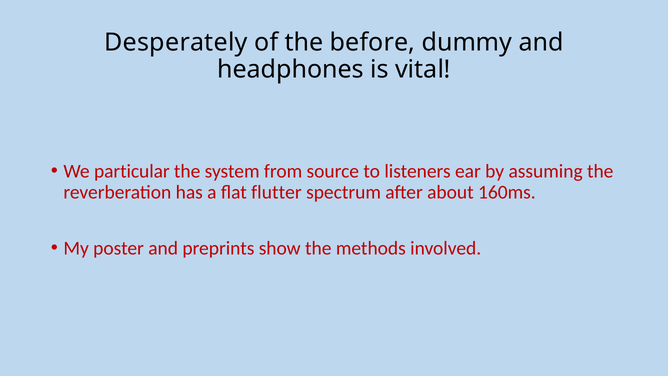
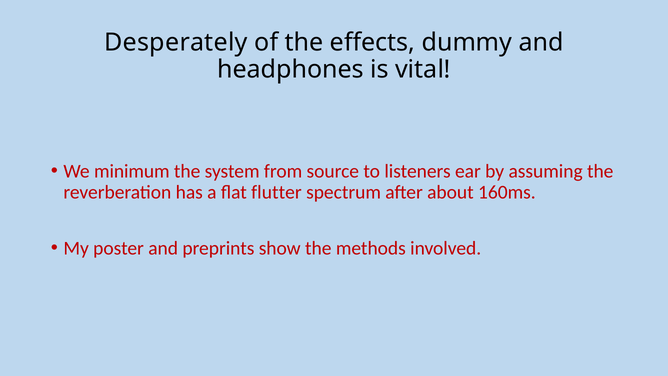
before: before -> effects
particular: particular -> minimum
